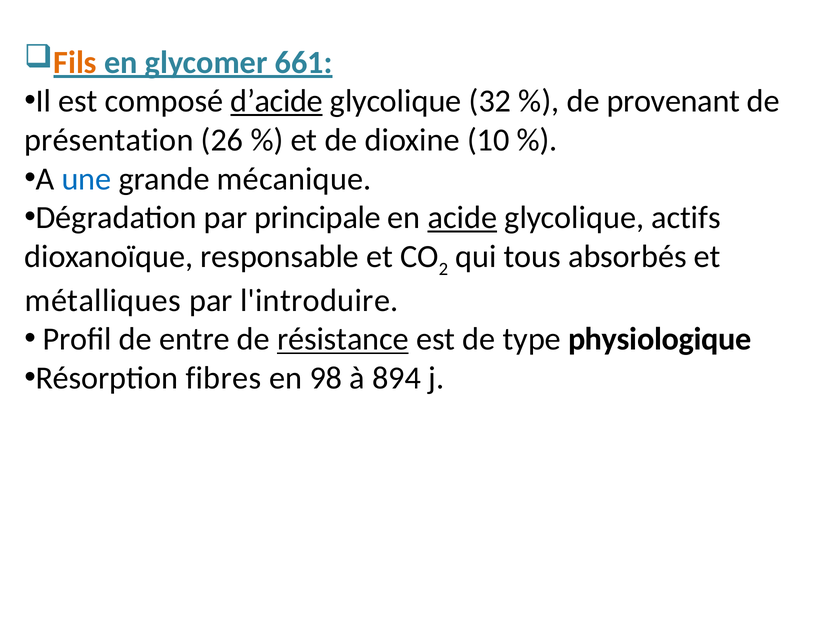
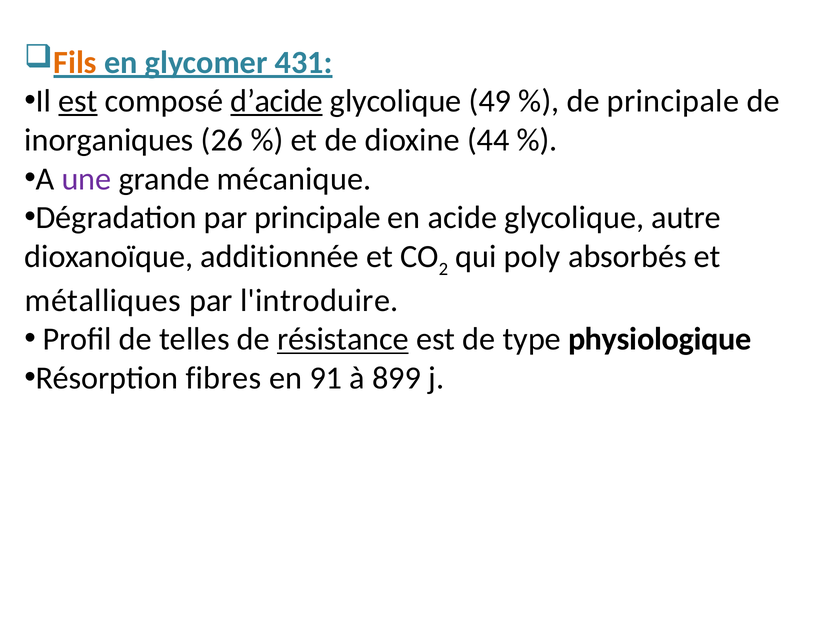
661: 661 -> 431
est at (78, 101) underline: none -> present
32: 32 -> 49
de provenant: provenant -> principale
présentation: présentation -> inorganiques
10: 10 -> 44
une colour: blue -> purple
acide underline: present -> none
actifs: actifs -> autre
responsable: responsable -> additionnée
tous: tous -> poly
entre: entre -> telles
98: 98 -> 91
894: 894 -> 899
